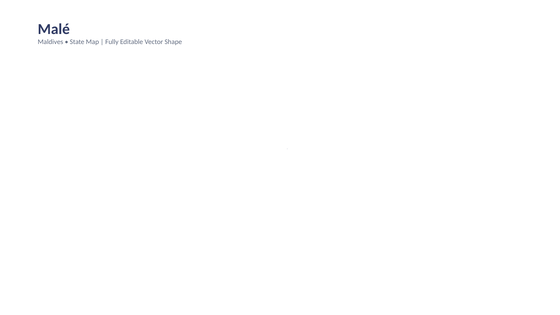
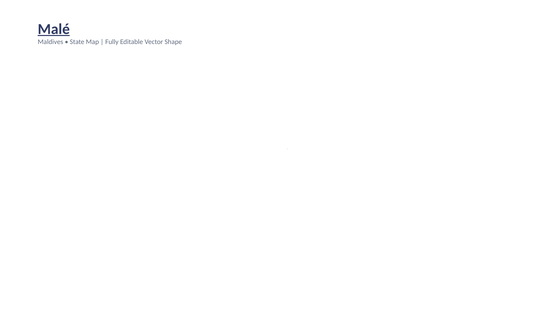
Malé underline: none -> present
